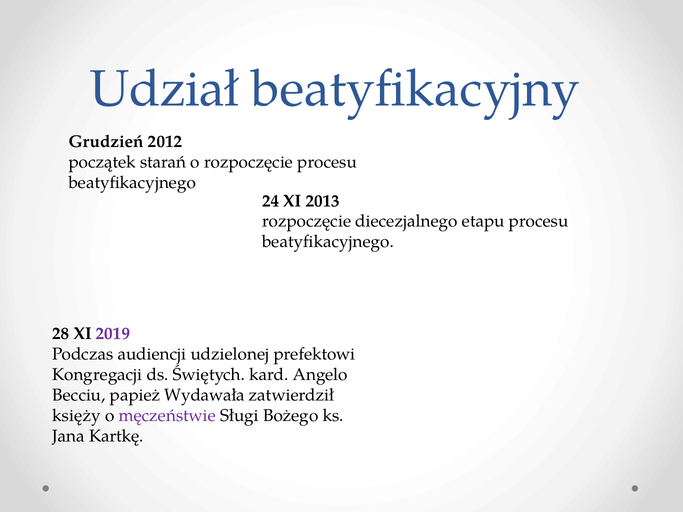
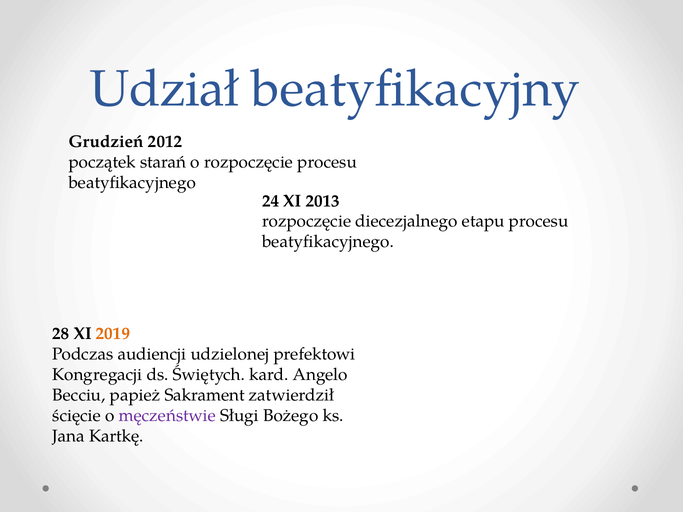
2019 colour: purple -> orange
Wydawała: Wydawała -> Sakrament
księży: księży -> ścięcie
